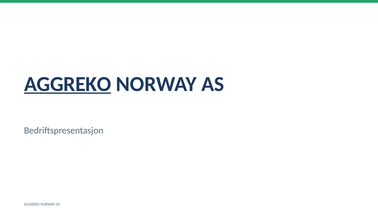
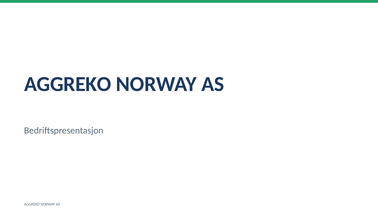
AGGREKO at (68, 84) underline: present -> none
